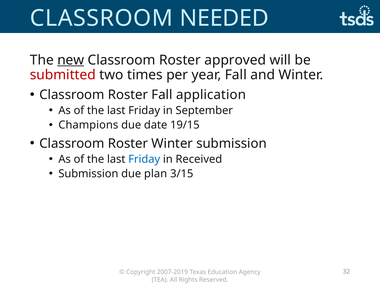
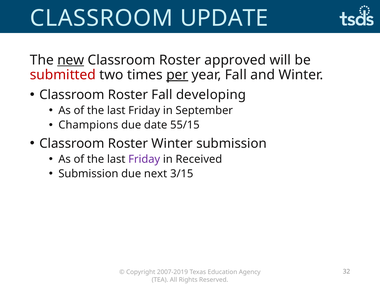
NEEDED: NEEDED -> UPDATE
per underline: none -> present
application: application -> developing
19/15: 19/15 -> 55/15
Friday at (144, 159) colour: blue -> purple
plan: plan -> next
